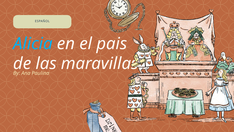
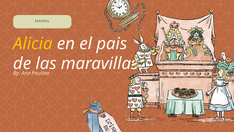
Alicia colour: light blue -> yellow
